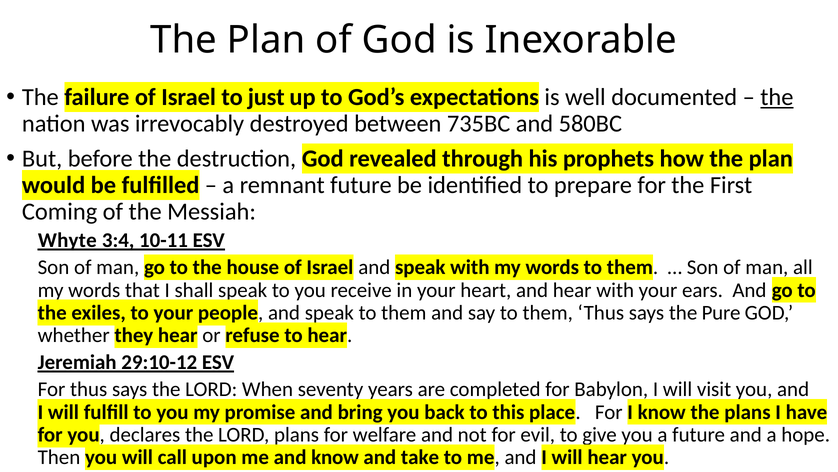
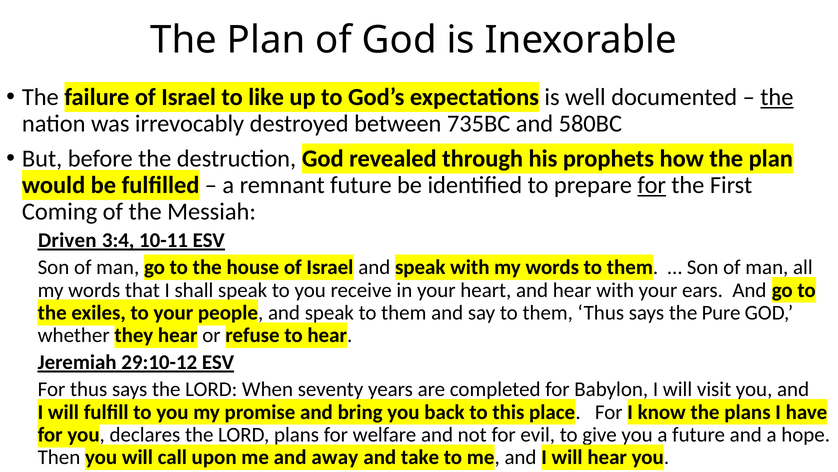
just: just -> like
for at (652, 185) underline: none -> present
Whyte: Whyte -> Driven
and know: know -> away
